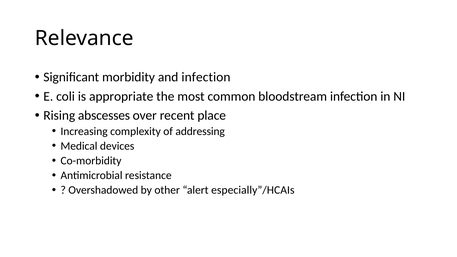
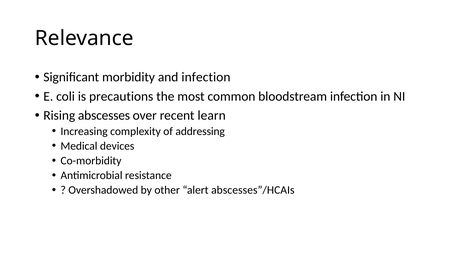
appropriate: appropriate -> precautions
place: place -> learn
especially”/HCAIs: especially”/HCAIs -> abscesses”/HCAIs
